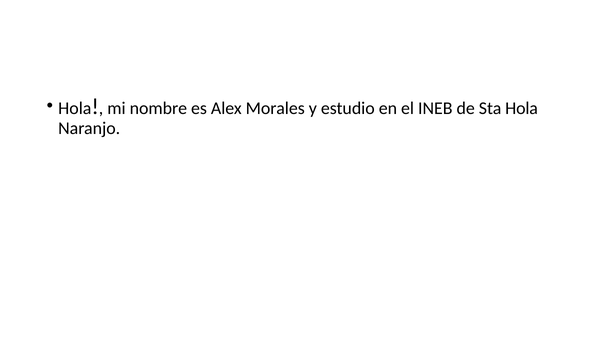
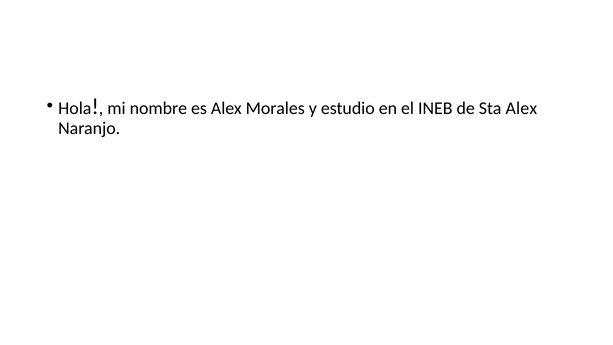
Sta Hola: Hola -> Alex
